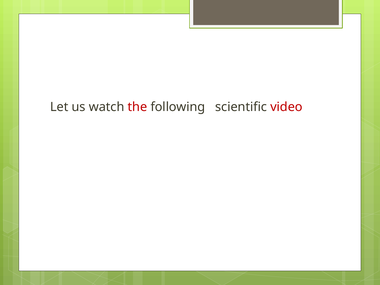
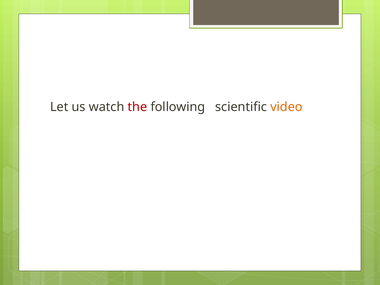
video colour: red -> orange
